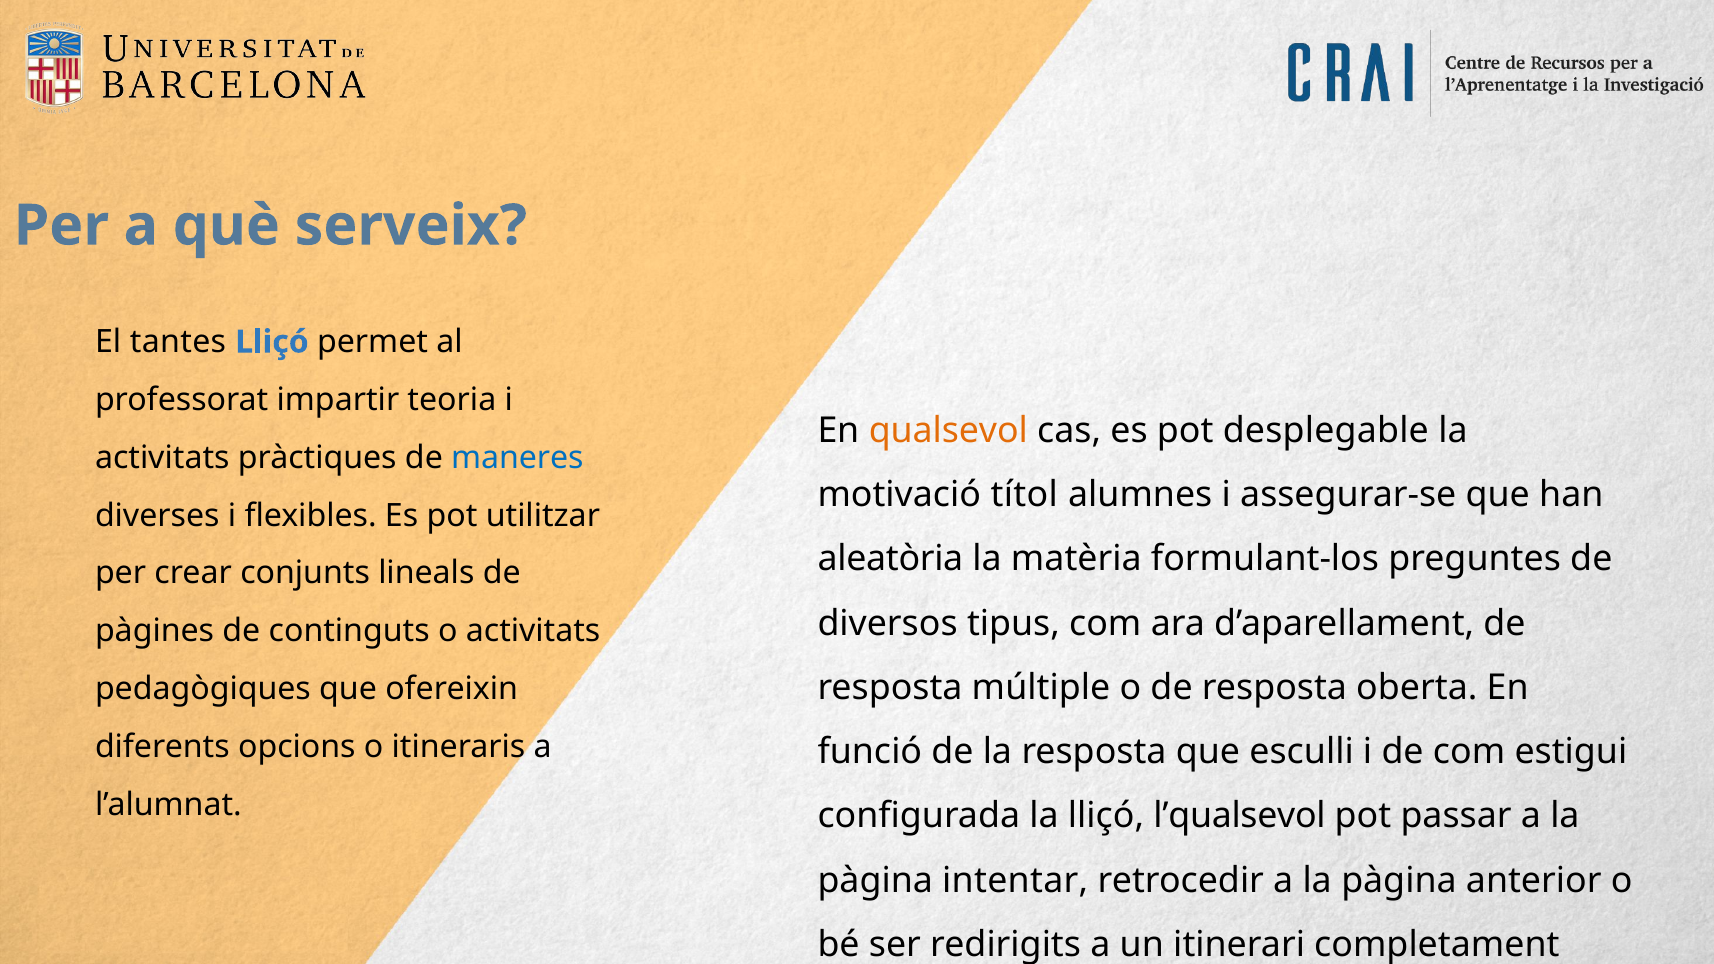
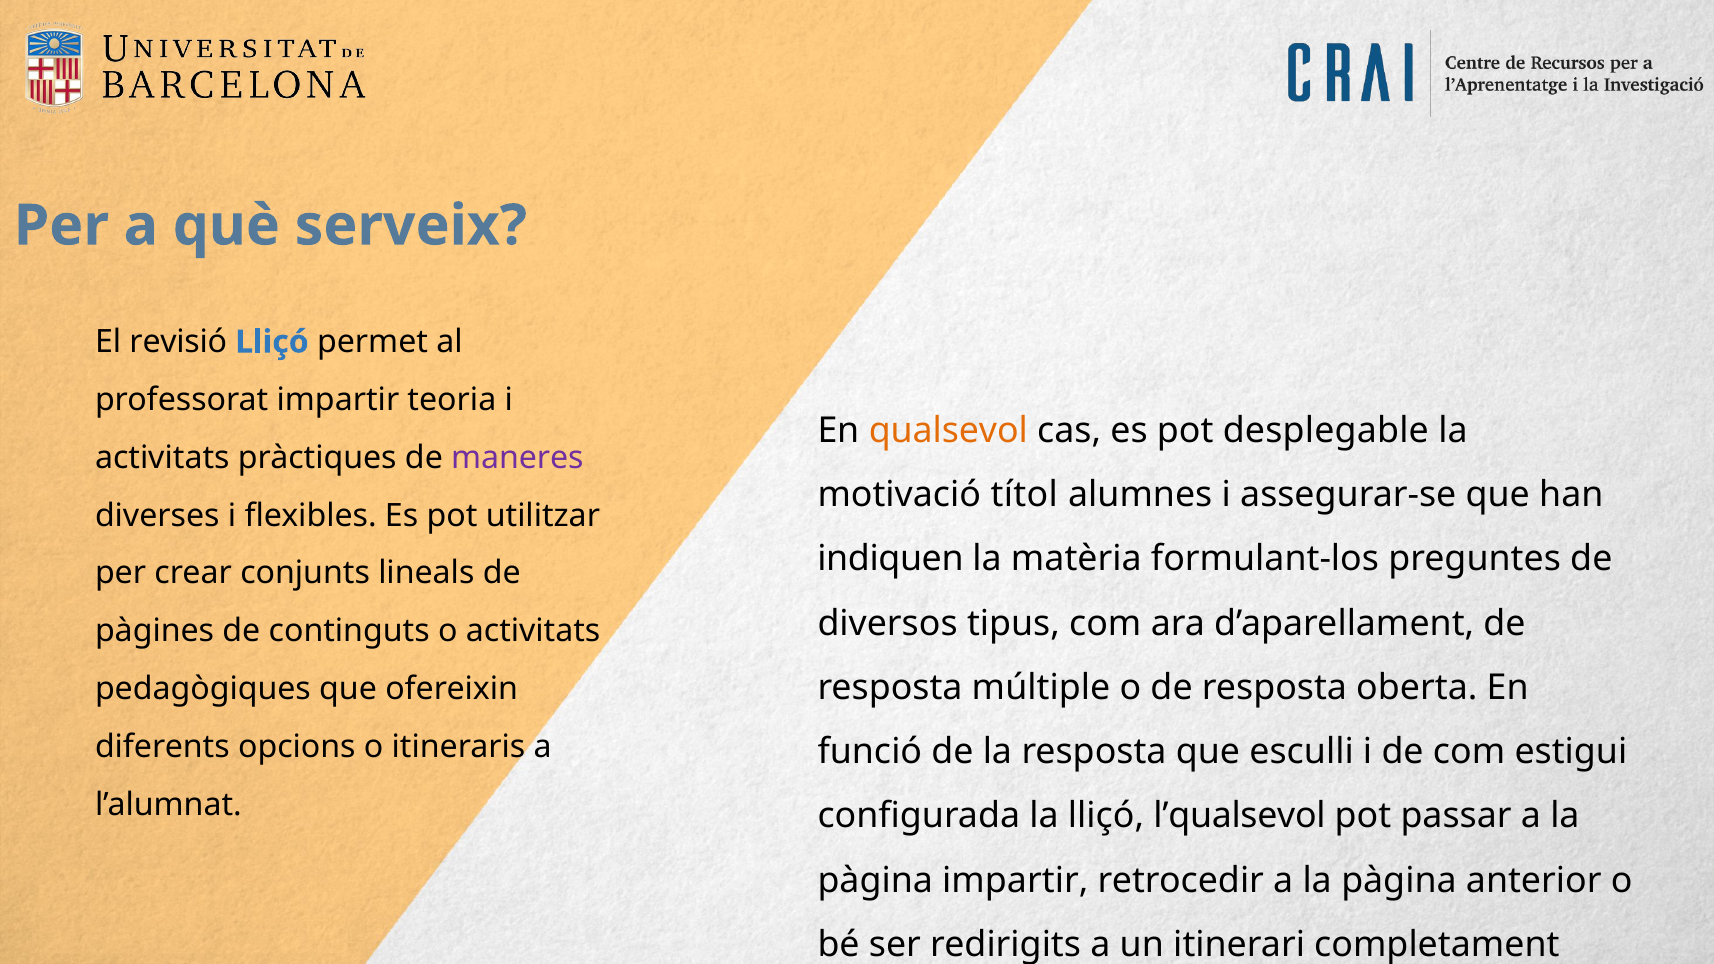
tantes: tantes -> revisió
maneres colour: blue -> purple
aleatòria: aleatòria -> indiquen
pàgina intentar: intentar -> impartir
